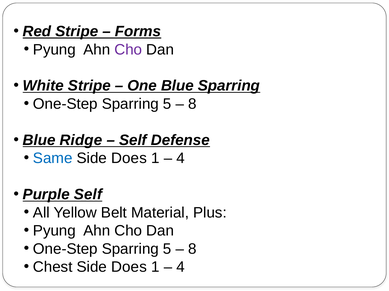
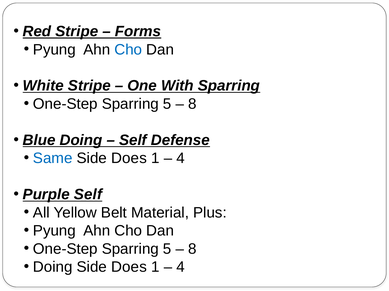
Cho at (128, 50) colour: purple -> blue
One Blue: Blue -> With
Blue Ridge: Ridge -> Doing
Chest at (53, 268): Chest -> Doing
